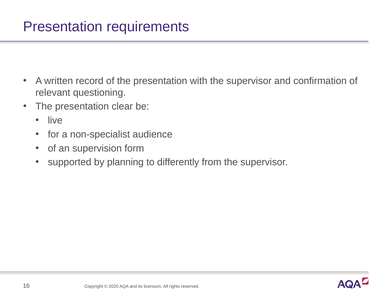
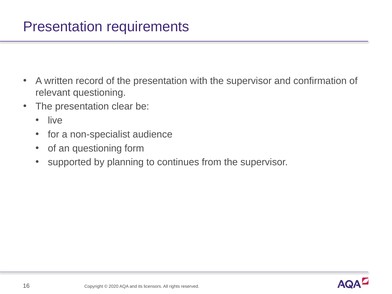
an supervision: supervision -> questioning
differently: differently -> continues
